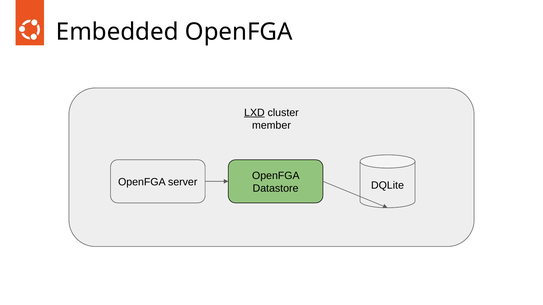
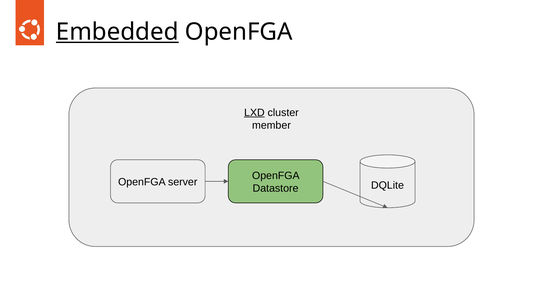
Embedded underline: none -> present
